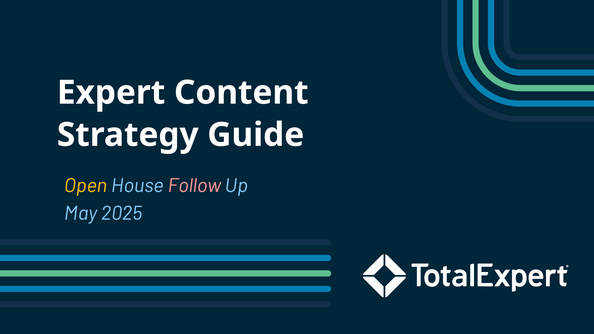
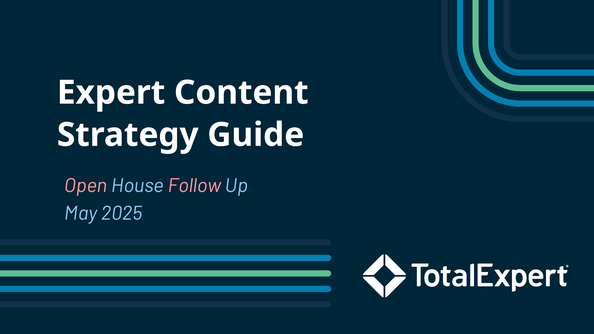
Open colour: yellow -> pink
